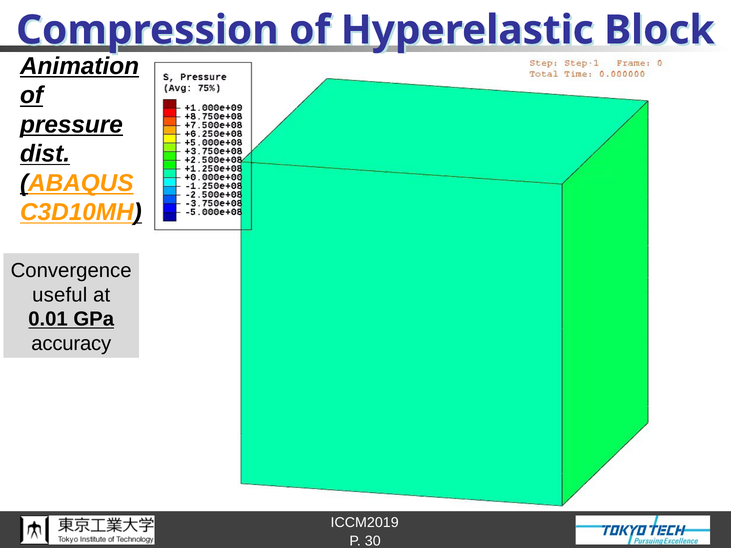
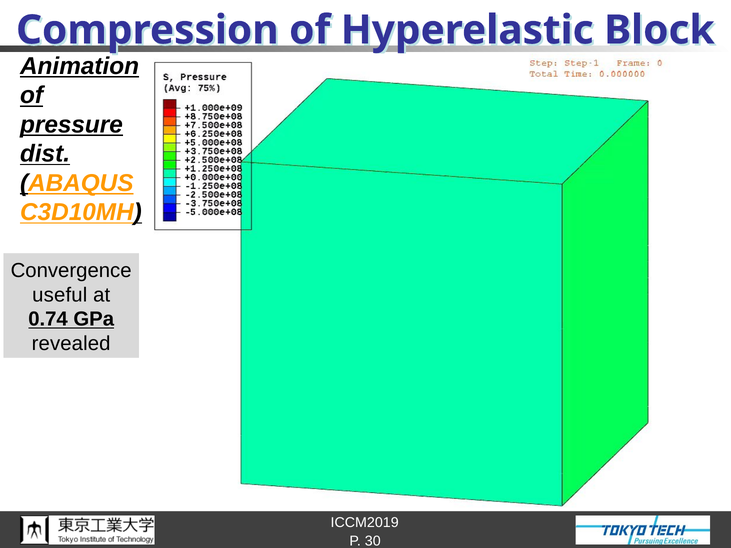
0.01: 0.01 -> 0.74
accuracy: accuracy -> revealed
